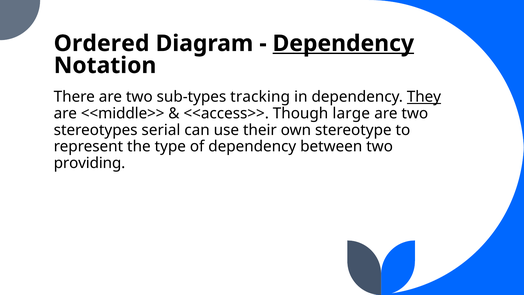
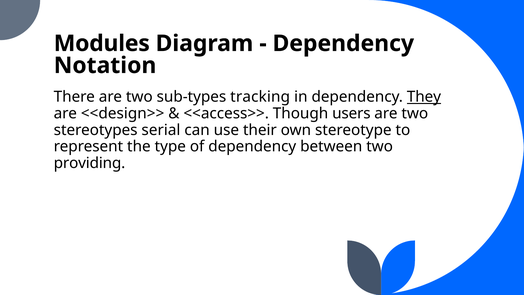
Ordered: Ordered -> Modules
Dependency at (343, 43) underline: present -> none
<<middle>>: <<middle>> -> <<design>>
large: large -> users
